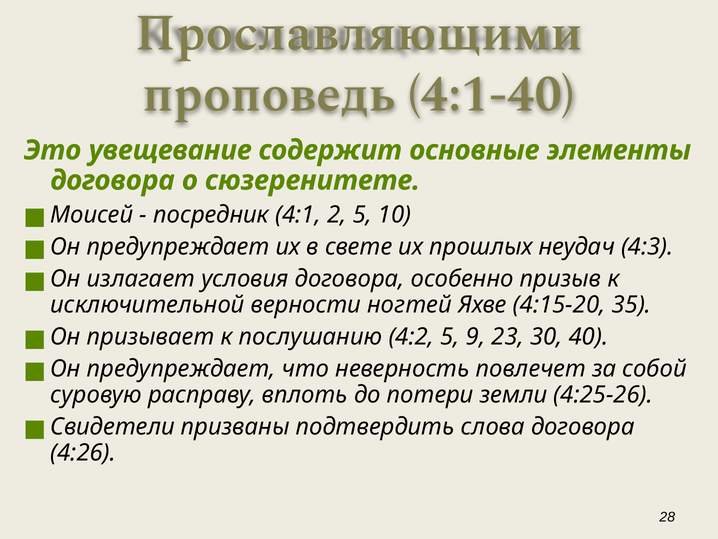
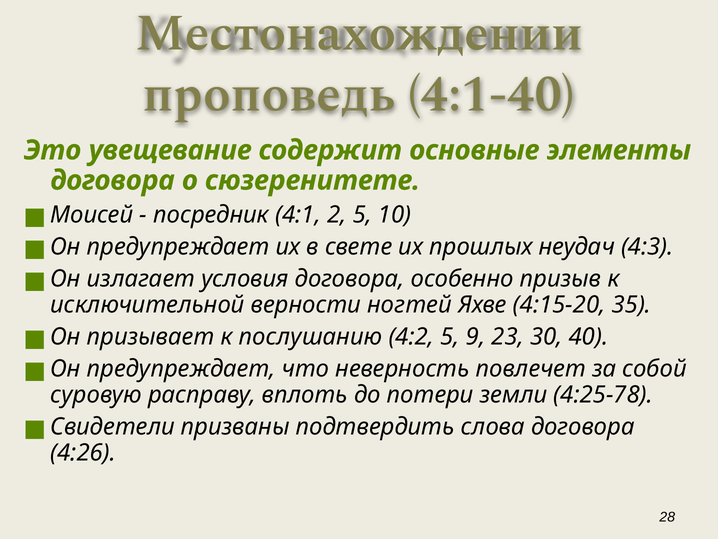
Прославляющими: Прославляющими -> Местонахождении
4:25-26: 4:25-26 -> 4:25-78
